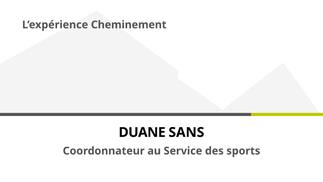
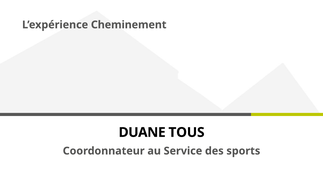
SANS: SANS -> TOUS
